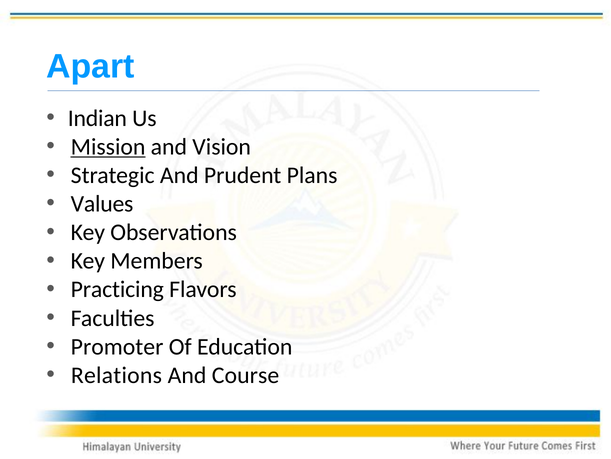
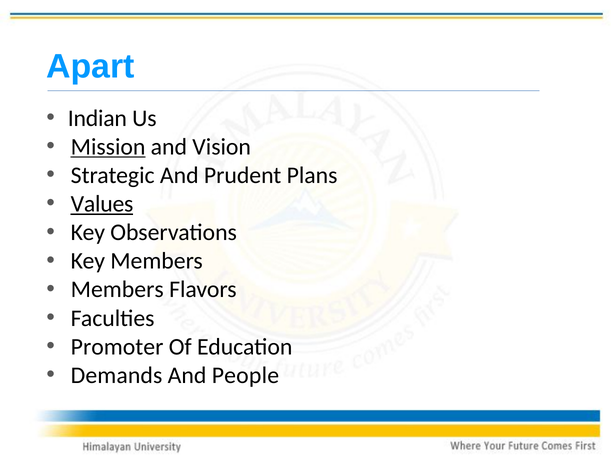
Values underline: none -> present
Practicing at (117, 289): Practicing -> Members
Relations: Relations -> Demands
Course: Course -> People
